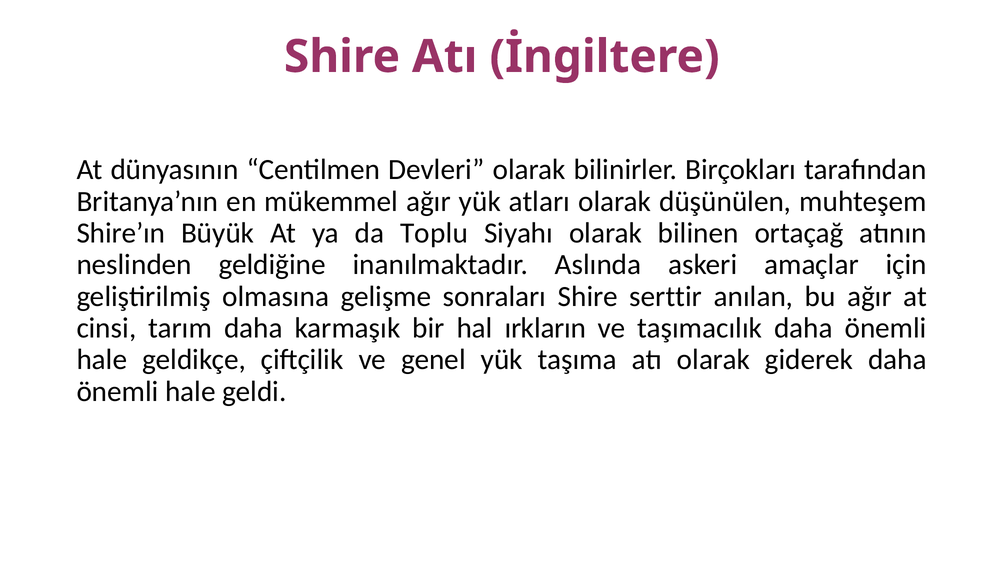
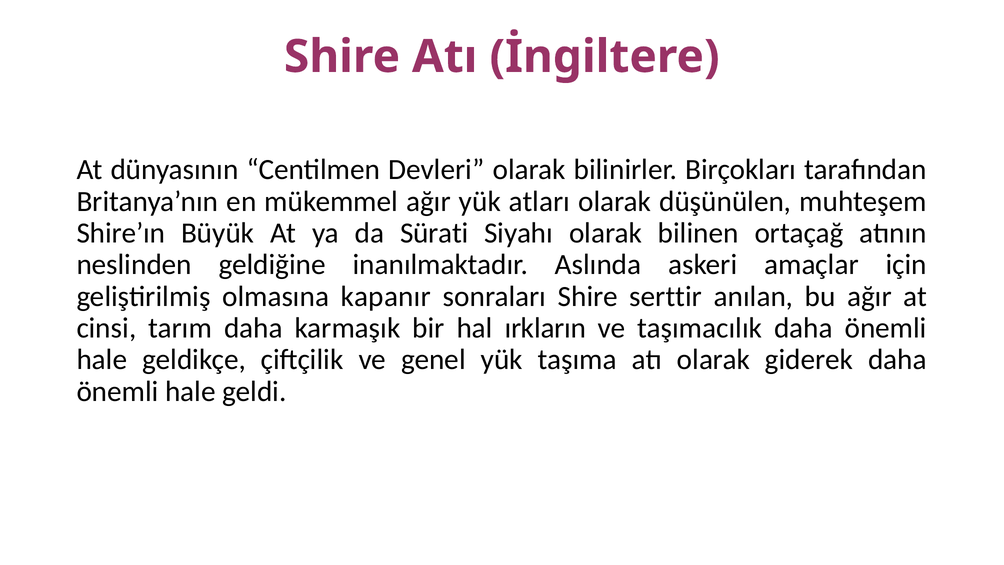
Toplu: Toplu -> Sürati
gelişme: gelişme -> kapanır
